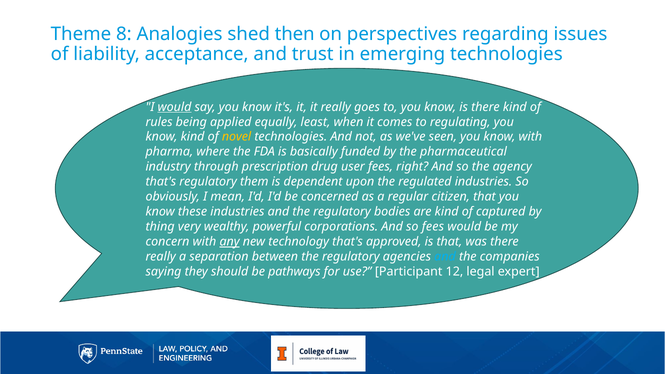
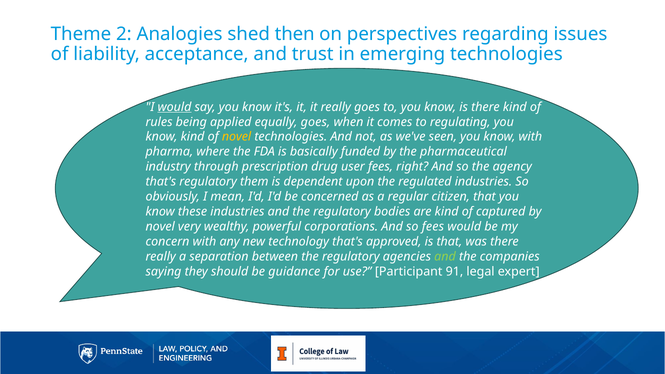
8: 8 -> 2
equally least: least -> goes
thing at (160, 227): thing -> novel
any underline: present -> none
and at (445, 257) colour: light blue -> light green
pathways: pathways -> guidance
12: 12 -> 91
